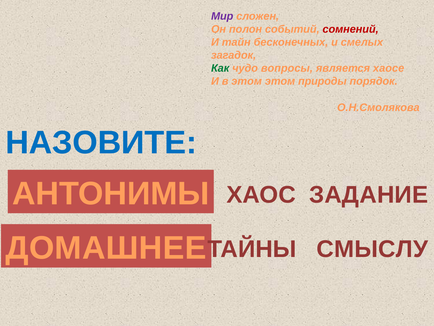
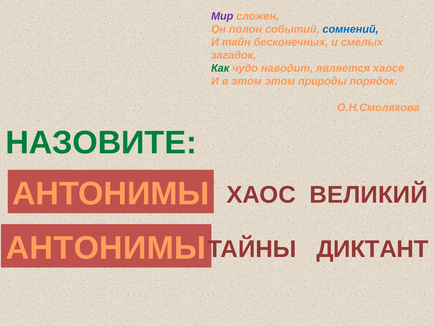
сомнений colour: red -> blue
вопросы: вопросы -> наводит
НАЗОВИТЕ colour: blue -> green
ЗАДАНИЕ: ЗАДАНИЕ -> ВЕЛИКИЙ
ДОМАШНЕЕ at (106, 248): ДОМАШНЕЕ -> АНТОНИМЫ
СМЫСЛУ: СМЫСЛУ -> ДИКТАНТ
